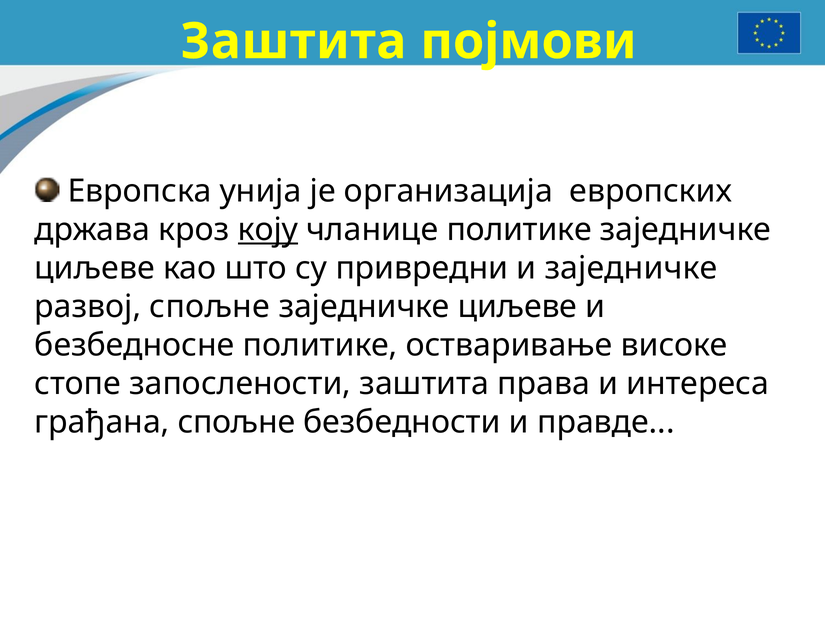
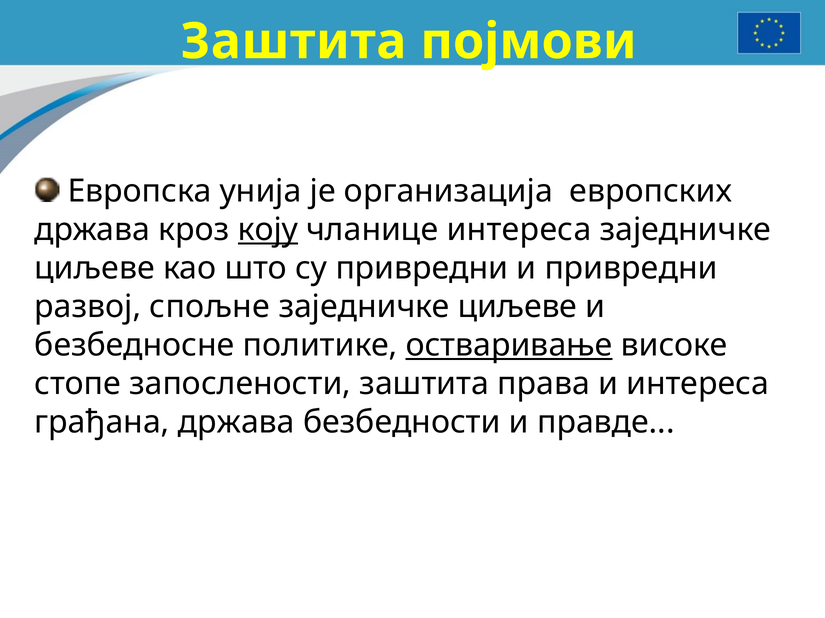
чланице политике: политике -> интереса
и заједничке: заједничке -> привредни
остваривање underline: none -> present
грађана спољне: спољне -> држава
